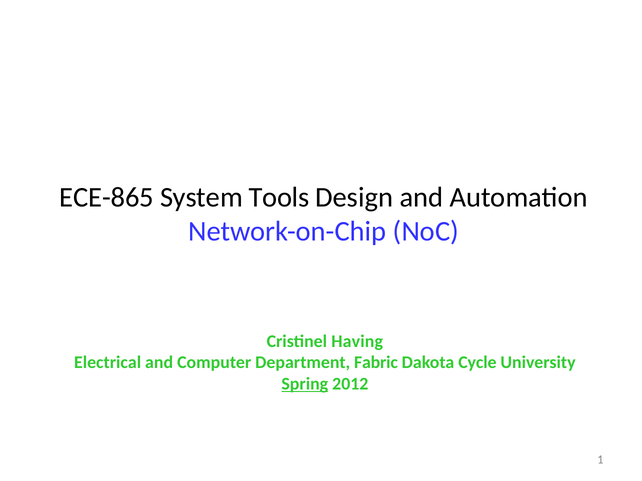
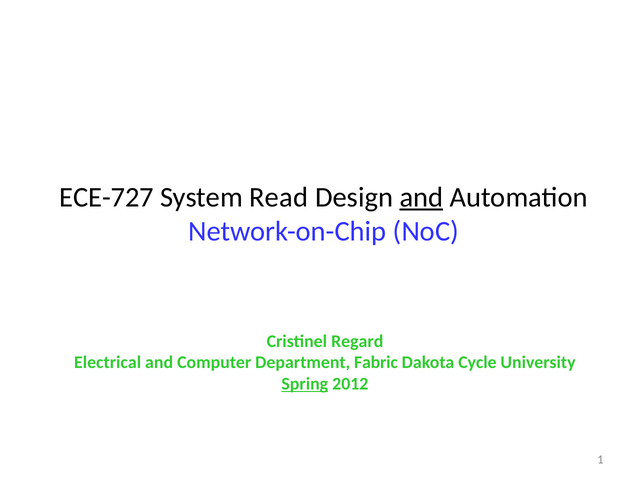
ECE-865: ECE-865 -> ECE-727
Tools: Tools -> Read
and at (421, 198) underline: none -> present
Having: Having -> Regard
